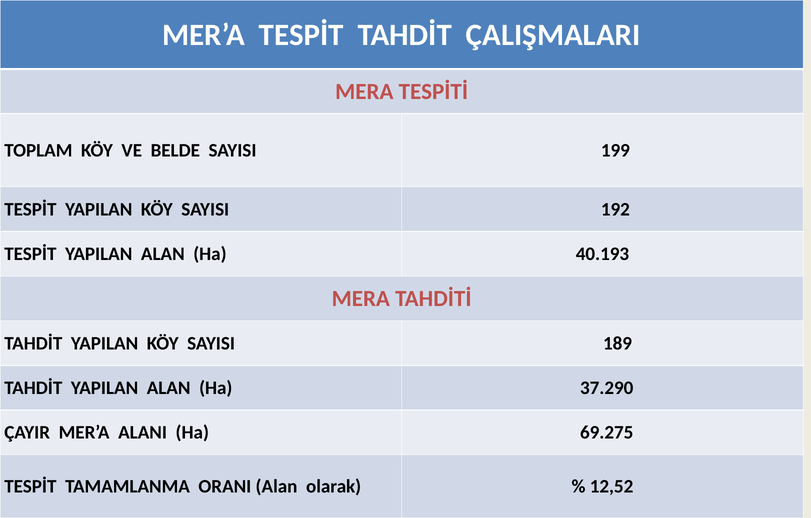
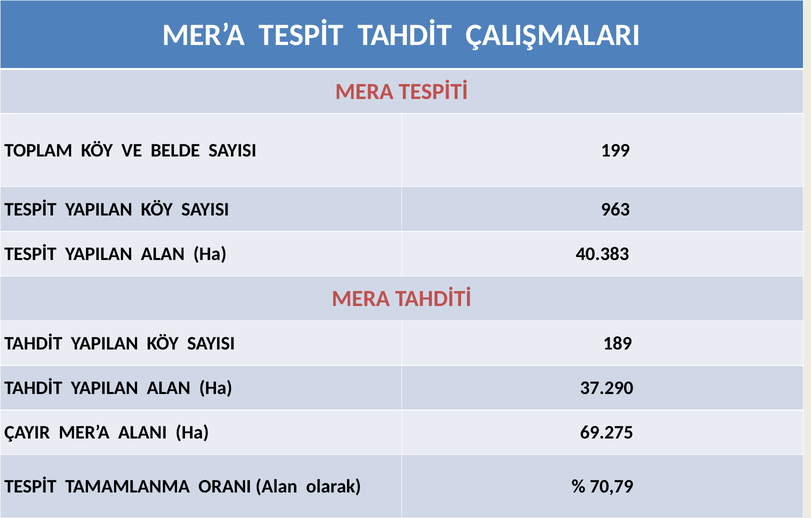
192: 192 -> 963
40.193: 40.193 -> 40.383
12,52: 12,52 -> 70,79
